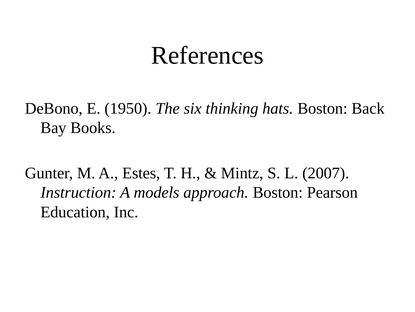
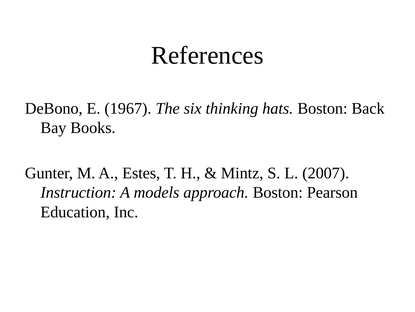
1950: 1950 -> 1967
